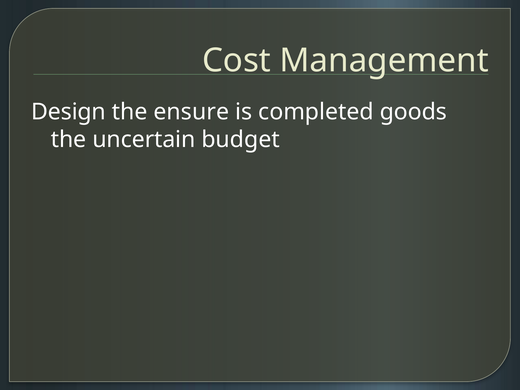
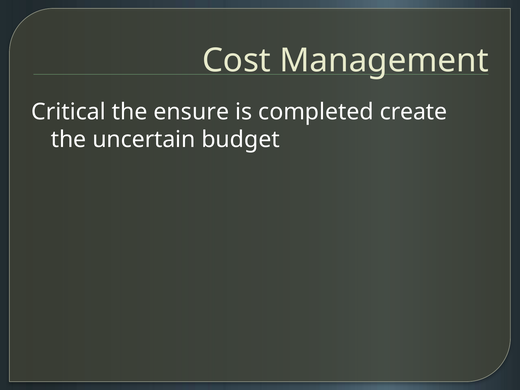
Design: Design -> Critical
goods: goods -> create
